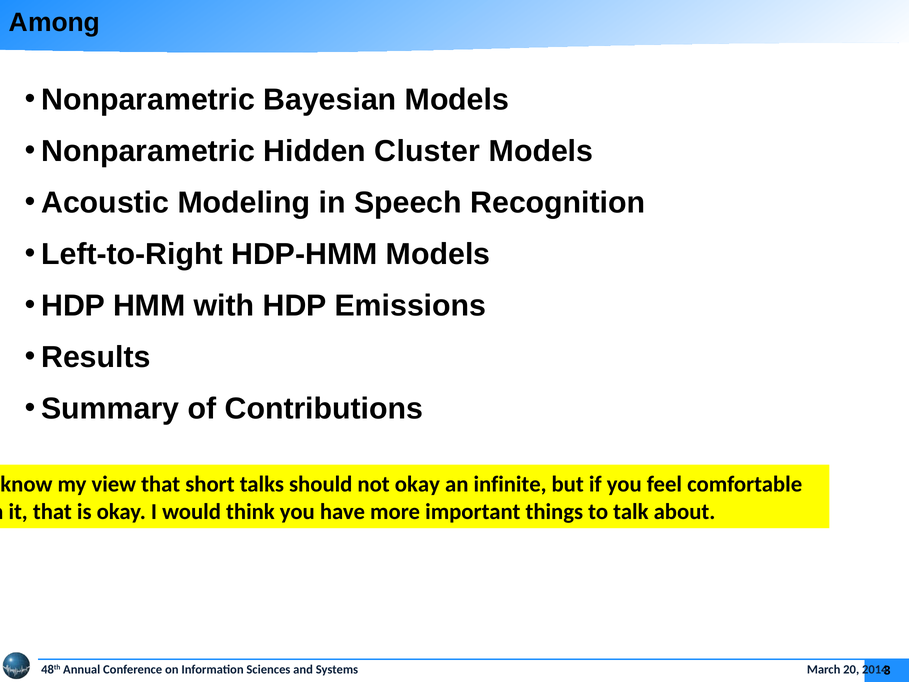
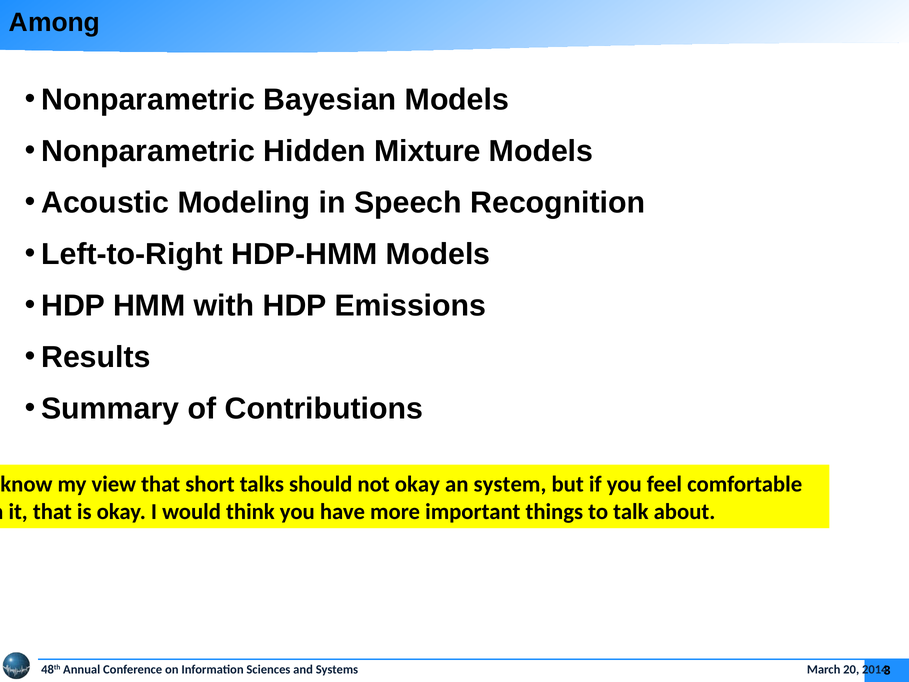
Cluster: Cluster -> Mixture
infinite: infinite -> system
